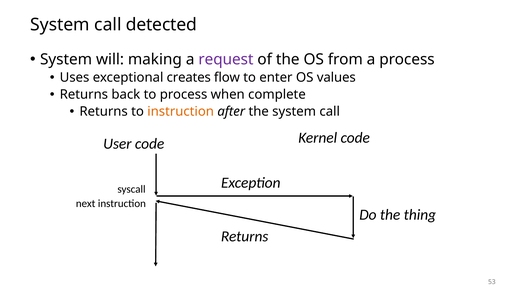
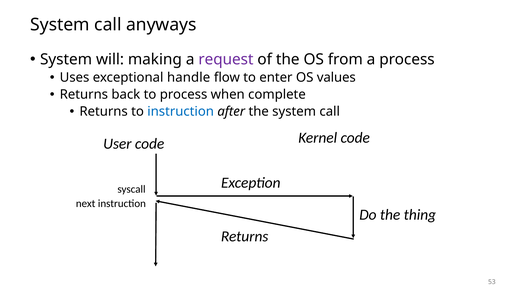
detected: detected -> anyways
creates: creates -> handle
instruction at (181, 111) colour: orange -> blue
